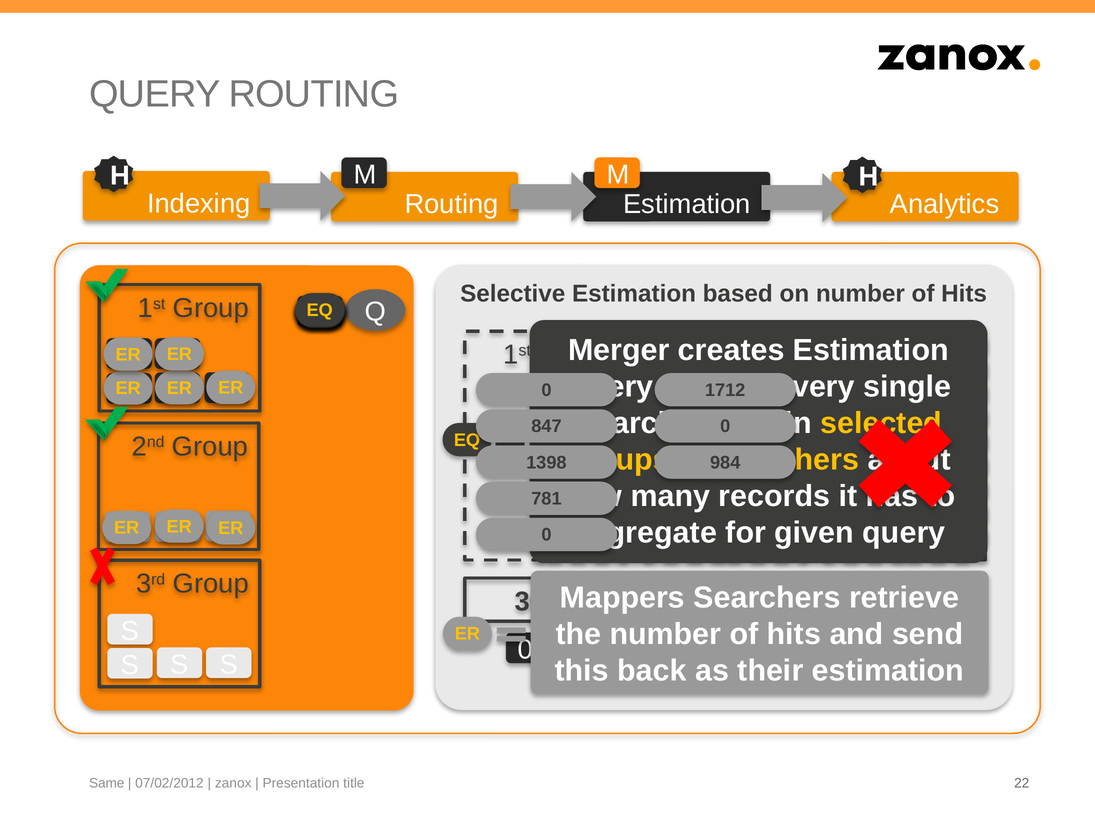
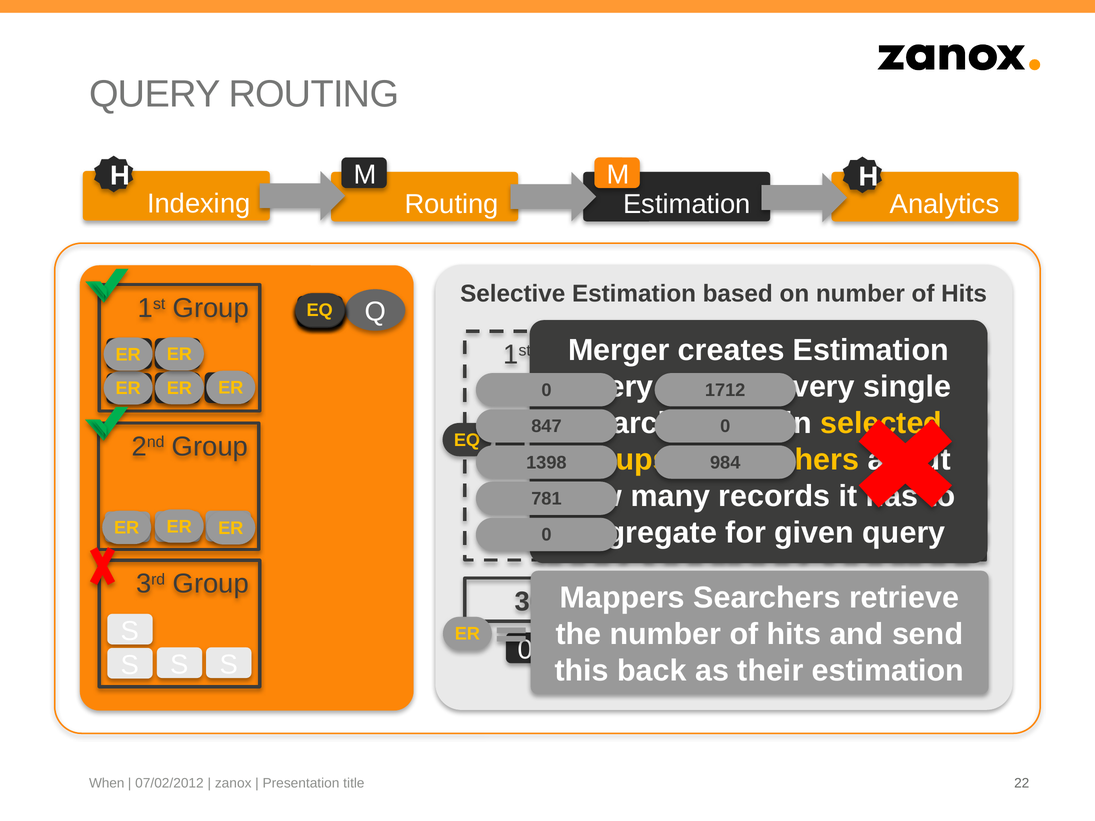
Same: Same -> When
